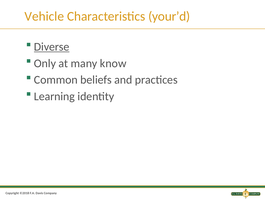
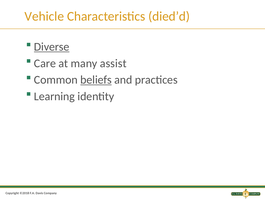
your’d: your’d -> died’d
Only: Only -> Care
know: know -> assist
beliefs underline: none -> present
